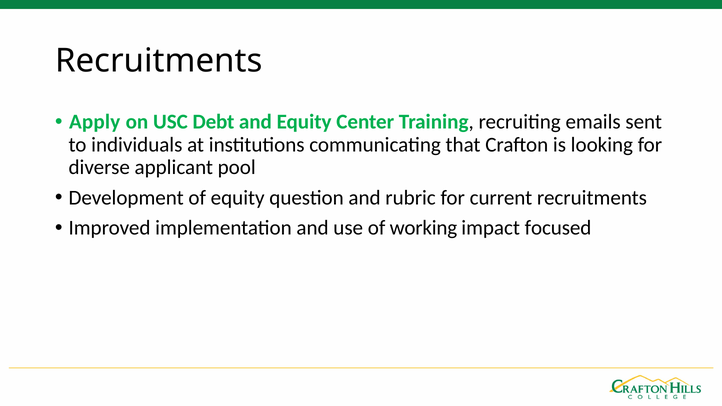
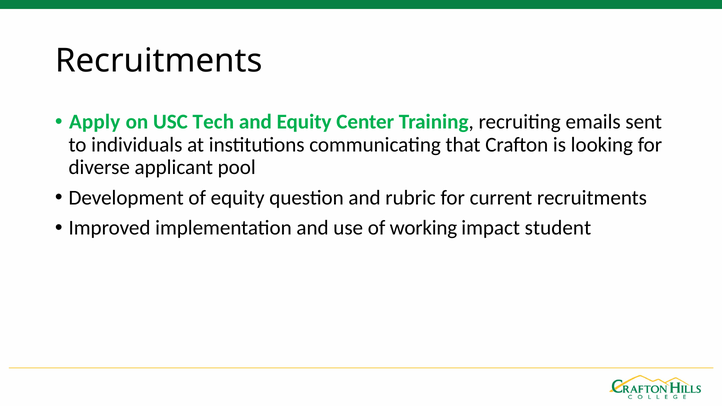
Debt: Debt -> Tech
focused: focused -> student
